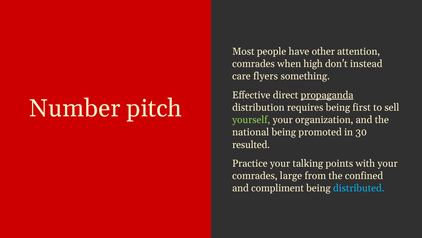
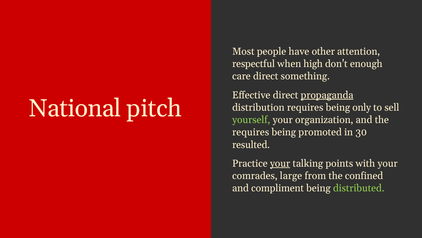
comrades at (254, 64): comrades -> respectful
instead: instead -> enough
care flyers: flyers -> direct
Number: Number -> National
first: first -> only
national at (251, 132): national -> requires
your at (280, 163) underline: none -> present
distributed colour: light blue -> light green
